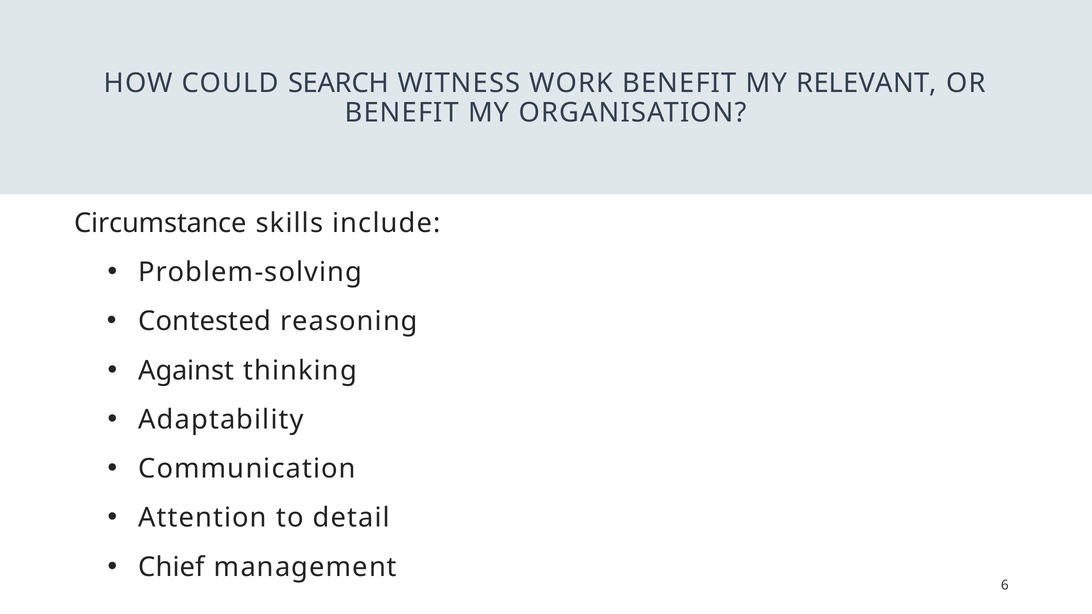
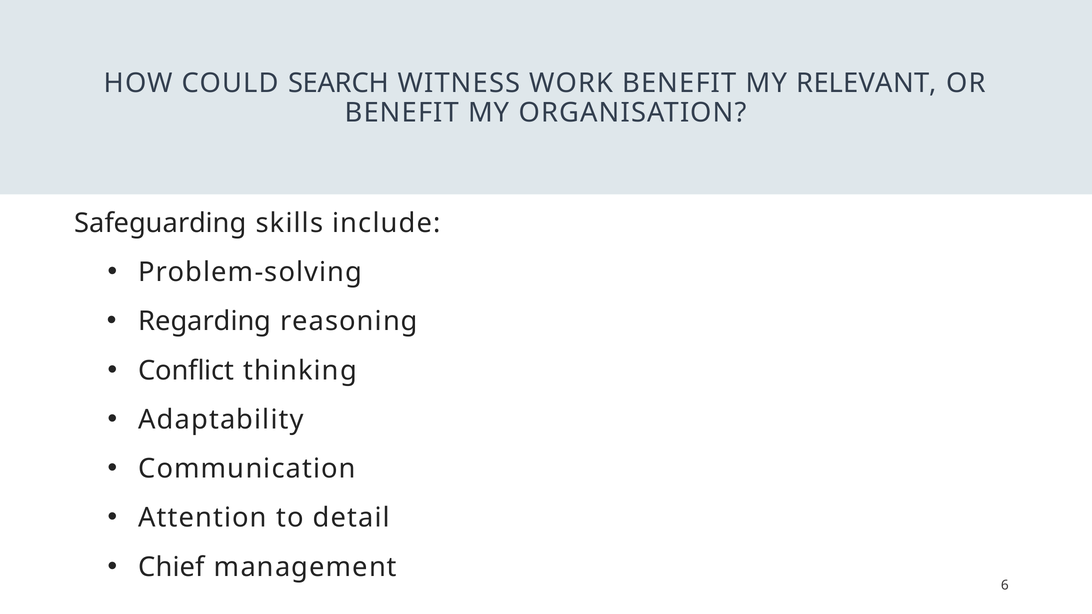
Circumstance: Circumstance -> Safeguarding
Contested: Contested -> Regarding
Against: Against -> Conflict
